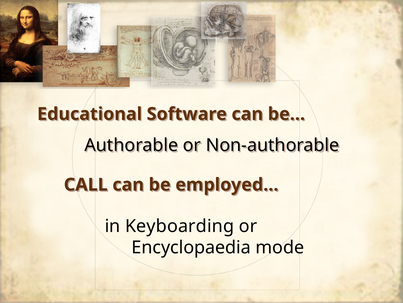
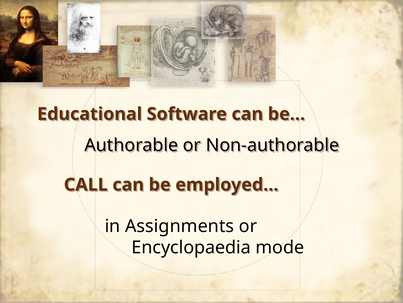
Keyboarding: Keyboarding -> Assignments
